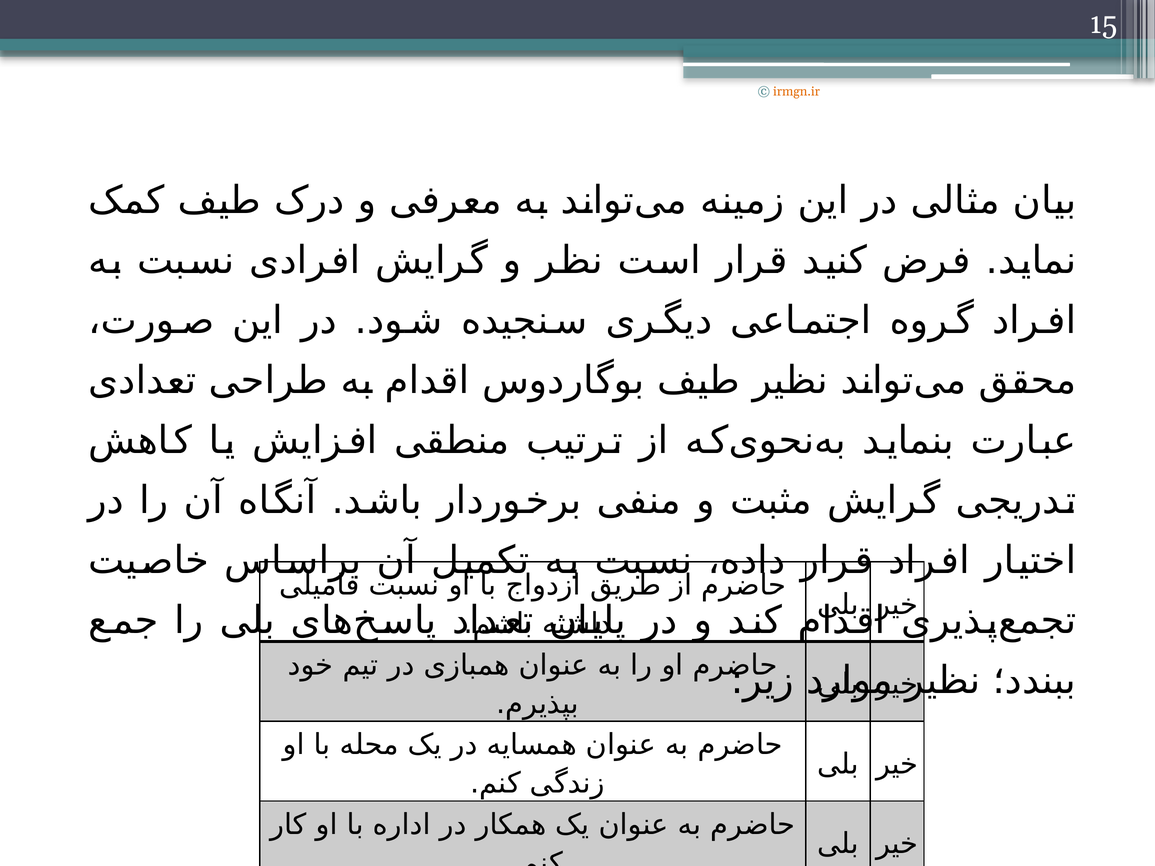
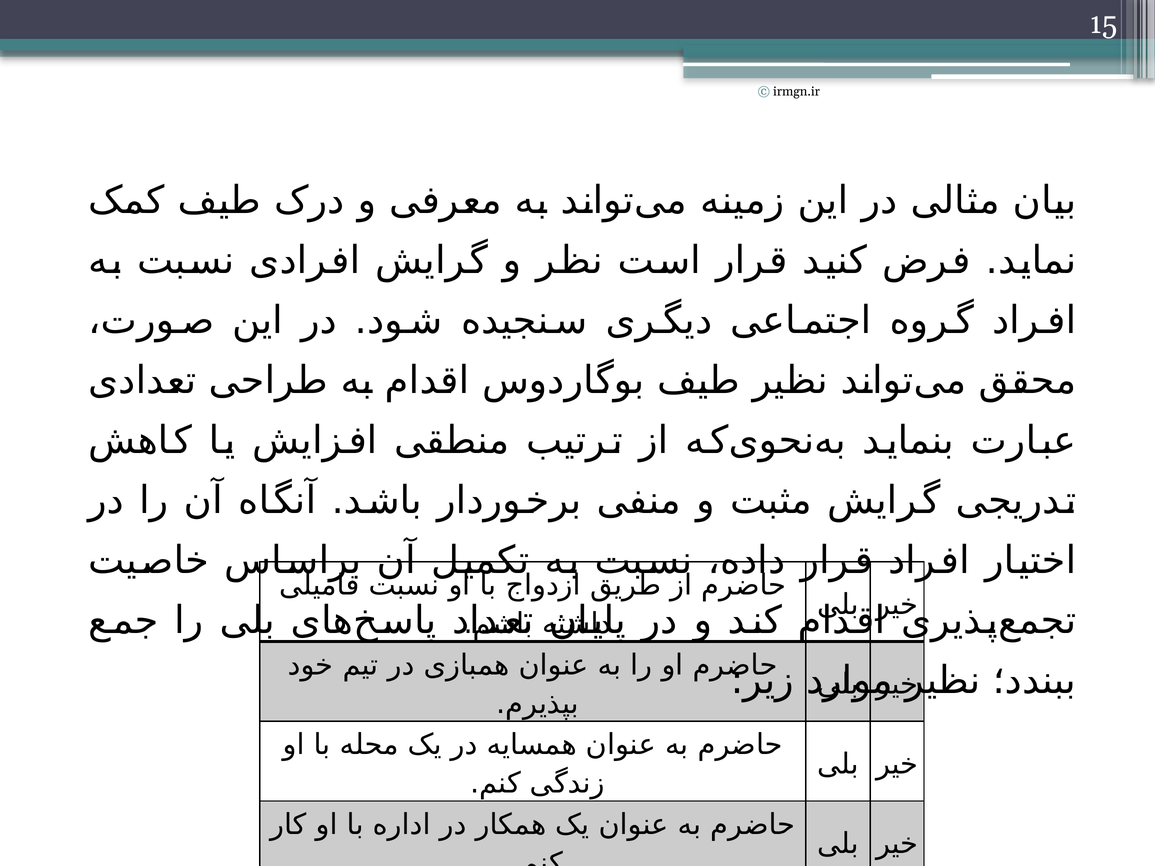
irmgn.ir colour: orange -> black
